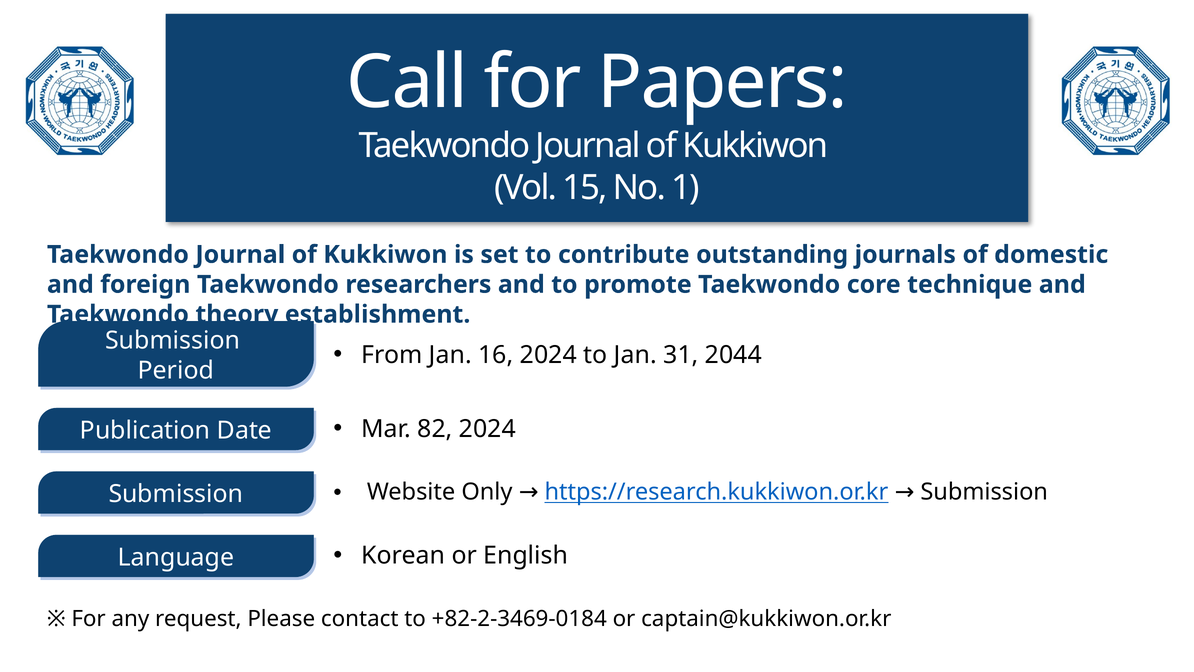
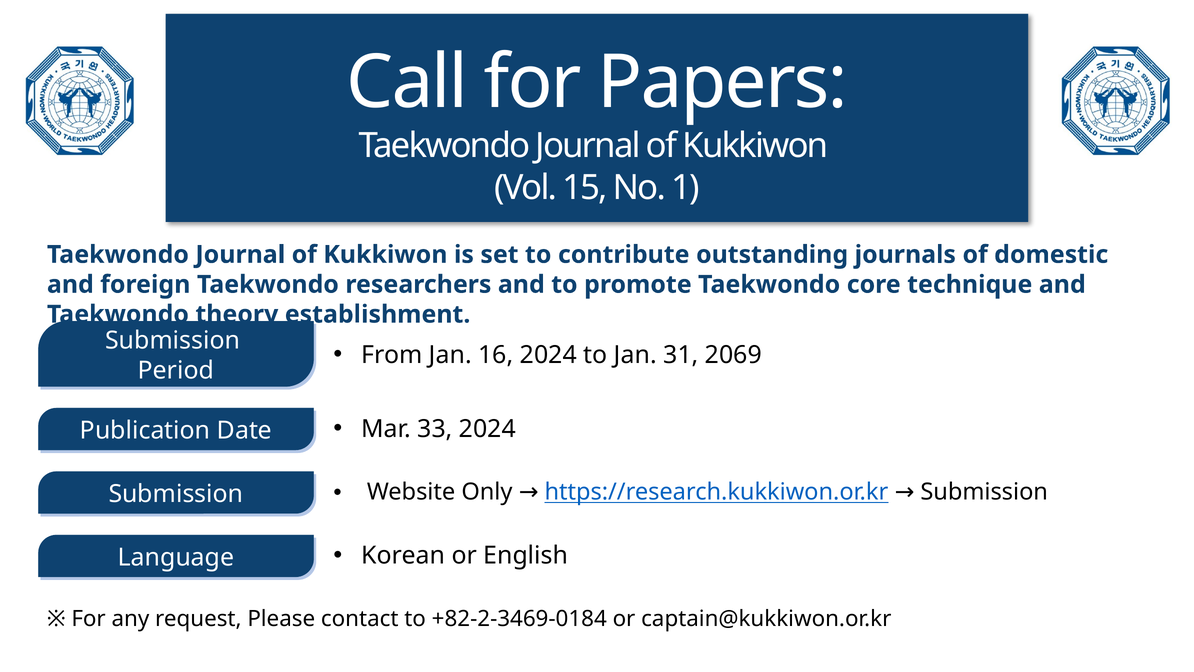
2044: 2044 -> 2069
82: 82 -> 33
